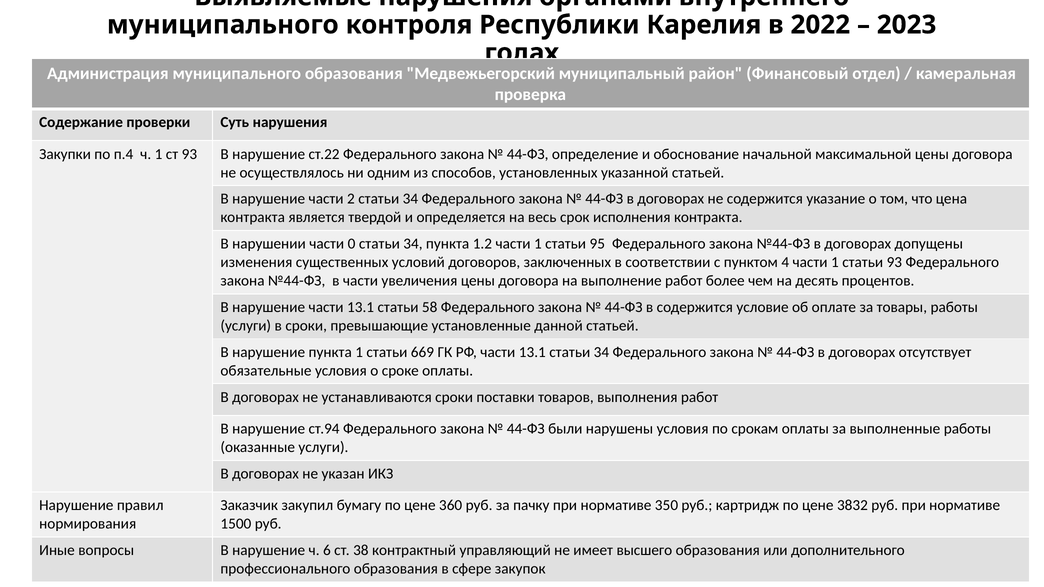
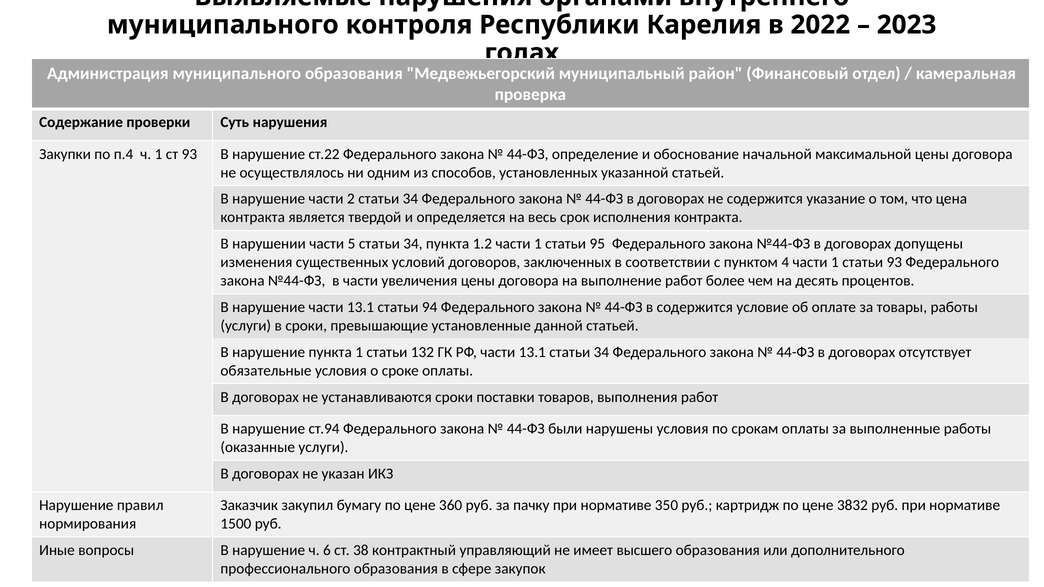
0: 0 -> 5
58: 58 -> 94
669: 669 -> 132
